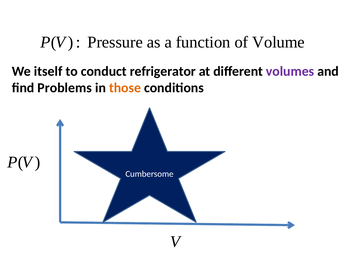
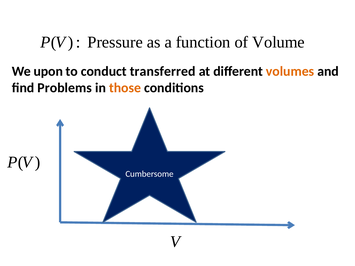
itself: itself -> upon
refrigerator: refrigerator -> transferred
volumes colour: purple -> orange
